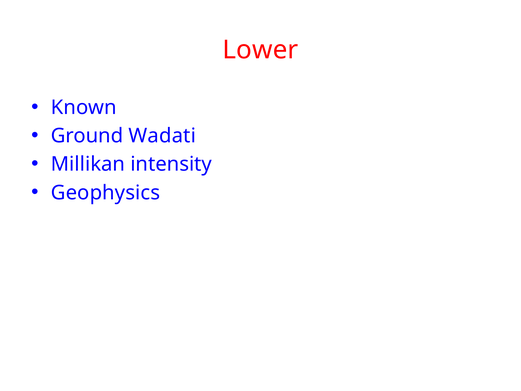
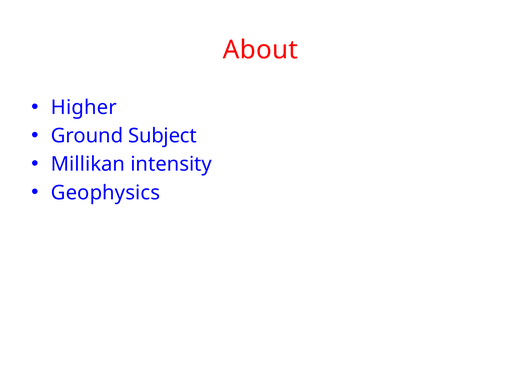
Lower: Lower -> About
Known: Known -> Higher
Wadati: Wadati -> Subject
